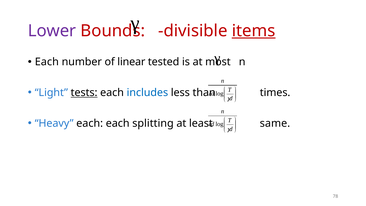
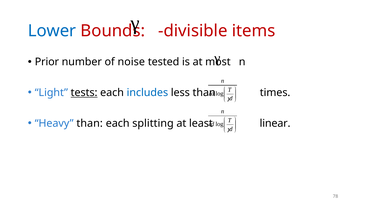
Lower colour: purple -> blue
items underline: present -> none
Each at (47, 62): Each -> Prior
linear: linear -> noise
Heavy each: each -> than
same: same -> linear
